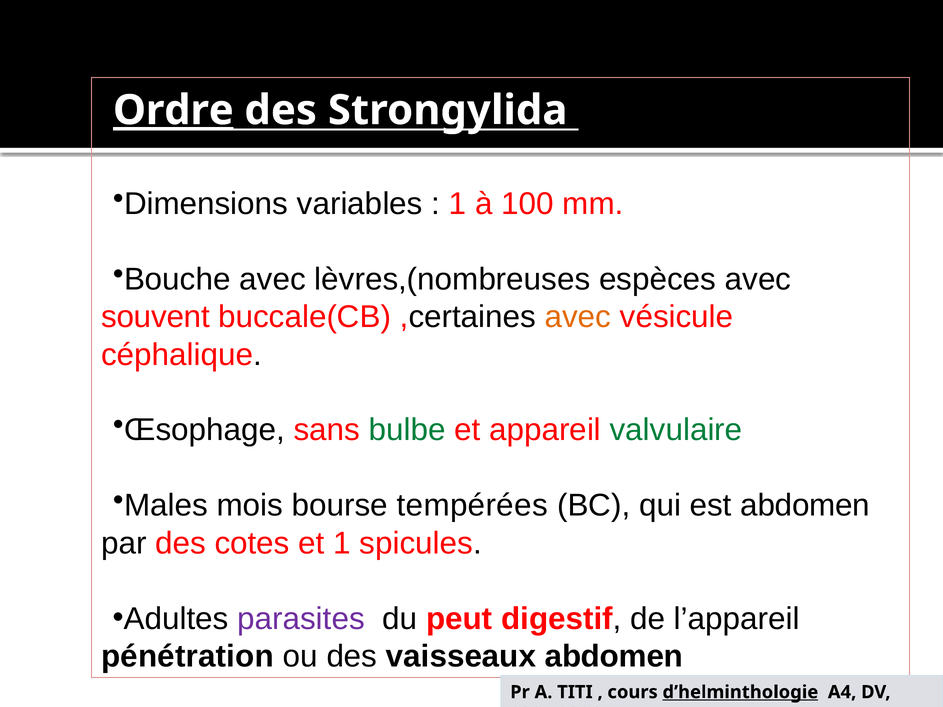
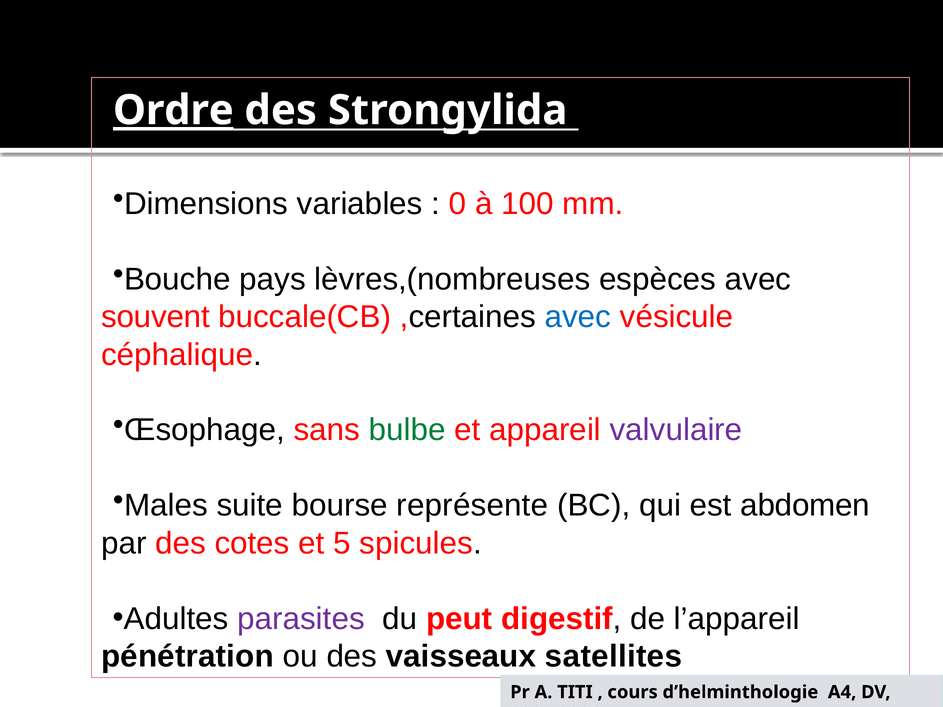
1 at (458, 204): 1 -> 0
Bouche avec: avec -> pays
avec at (578, 317) colour: orange -> blue
valvulaire colour: green -> purple
mois: mois -> suite
tempérées: tempérées -> représente
et 1: 1 -> 5
vaisseaux abdomen: abdomen -> satellites
d’helminthologie underline: present -> none
